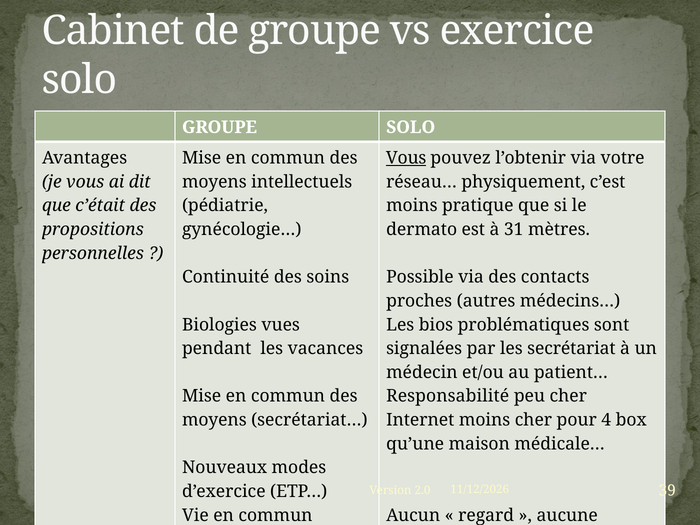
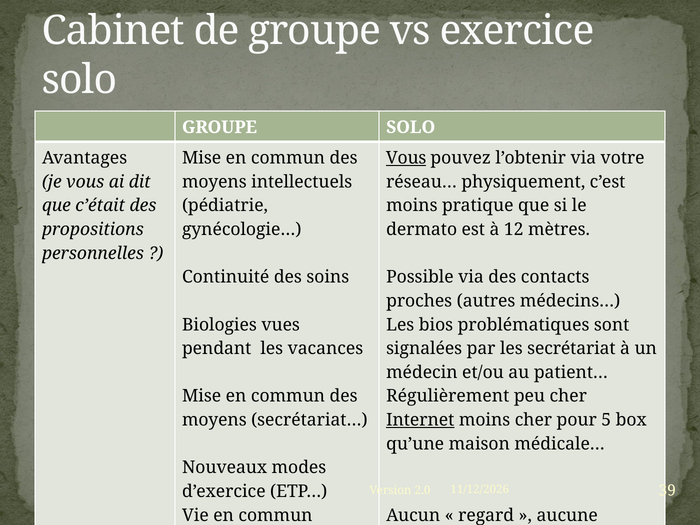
31: 31 -> 12
Responsabilité: Responsabilité -> Régulièrement
Internet underline: none -> present
4: 4 -> 5
